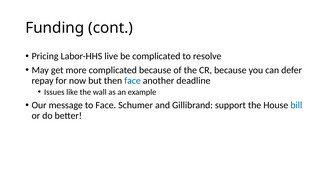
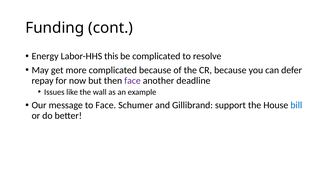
Pricing: Pricing -> Energy
live: live -> this
face at (133, 81) colour: blue -> purple
